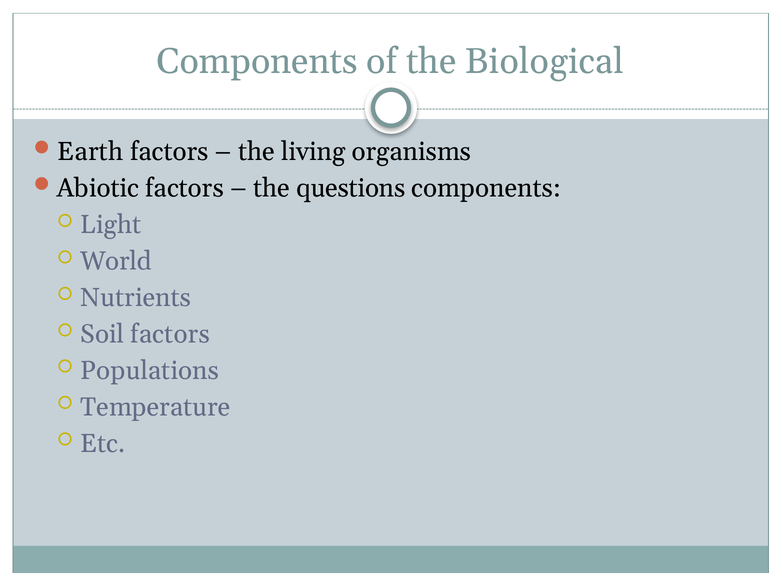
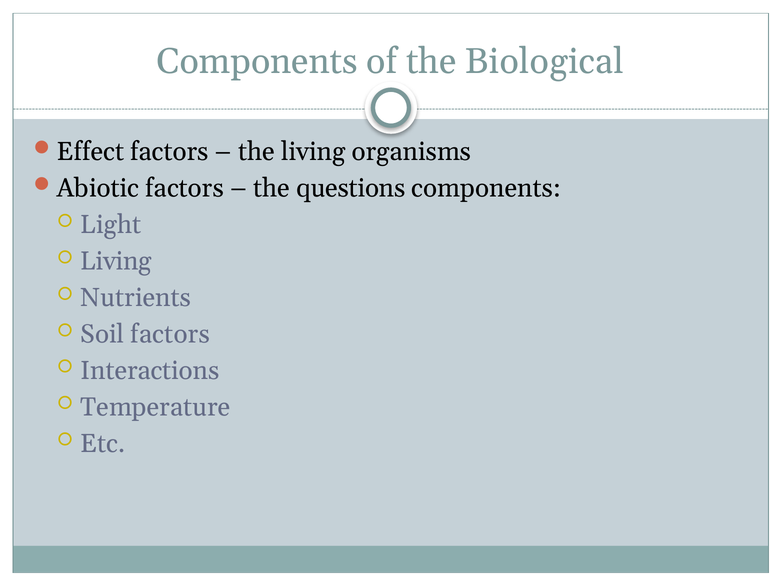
Earth: Earth -> Effect
World at (116, 261): World -> Living
Populations: Populations -> Interactions
